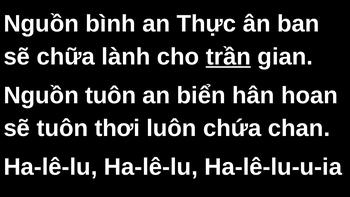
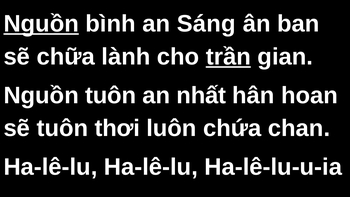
Nguồn at (41, 24) underline: none -> present
Thực: Thực -> Sáng
biển: biển -> nhất
